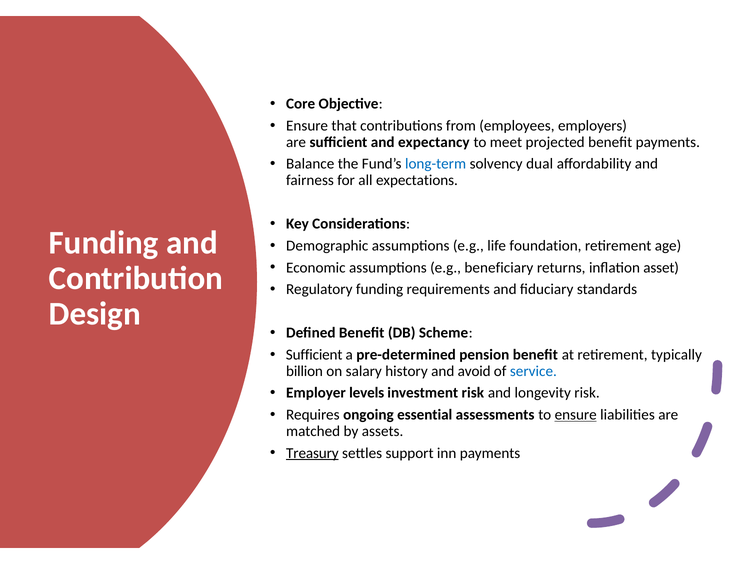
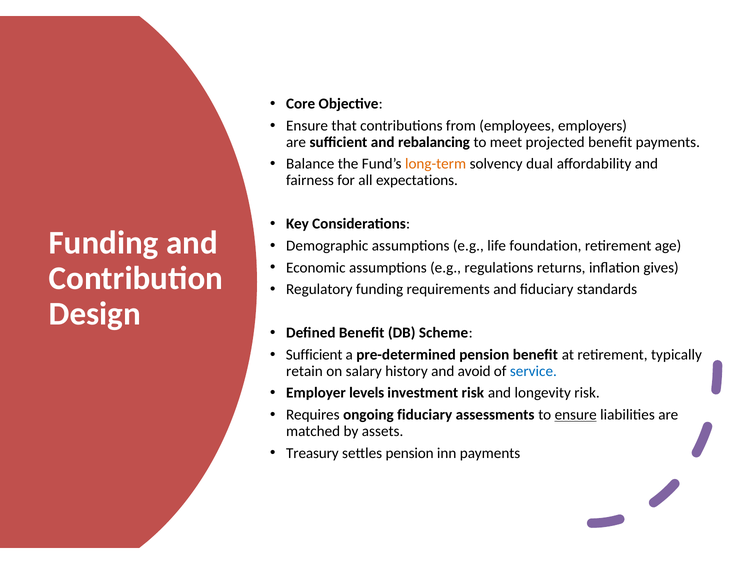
expectancy: expectancy -> rebalancing
long-term colour: blue -> orange
beneficiary: beneficiary -> regulations
asset: asset -> gives
billion: billion -> retain
ongoing essential: essential -> fiduciary
Treasury underline: present -> none
settles support: support -> pension
